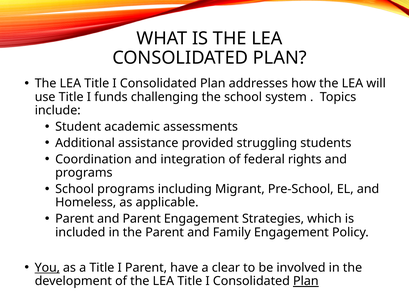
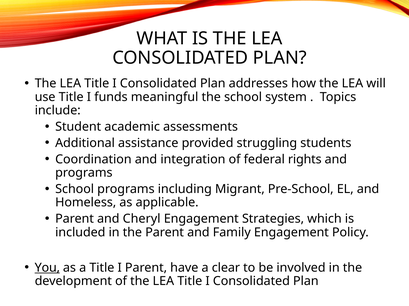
challenging: challenging -> meaningful
and Parent: Parent -> Cheryl
Plan at (306, 282) underline: present -> none
